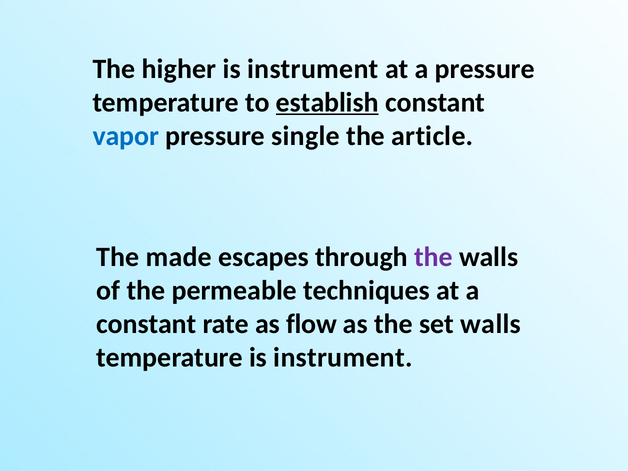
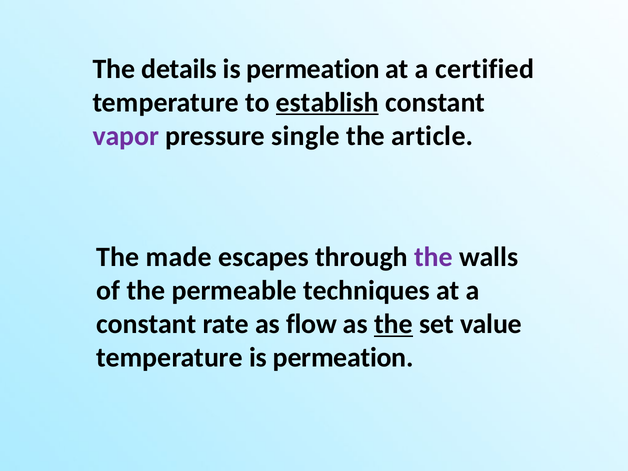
higher: higher -> details
instrument at (313, 69): instrument -> permeation
a pressure: pressure -> certified
vapor colour: blue -> purple
the at (393, 324) underline: none -> present
set walls: walls -> value
temperature is instrument: instrument -> permeation
